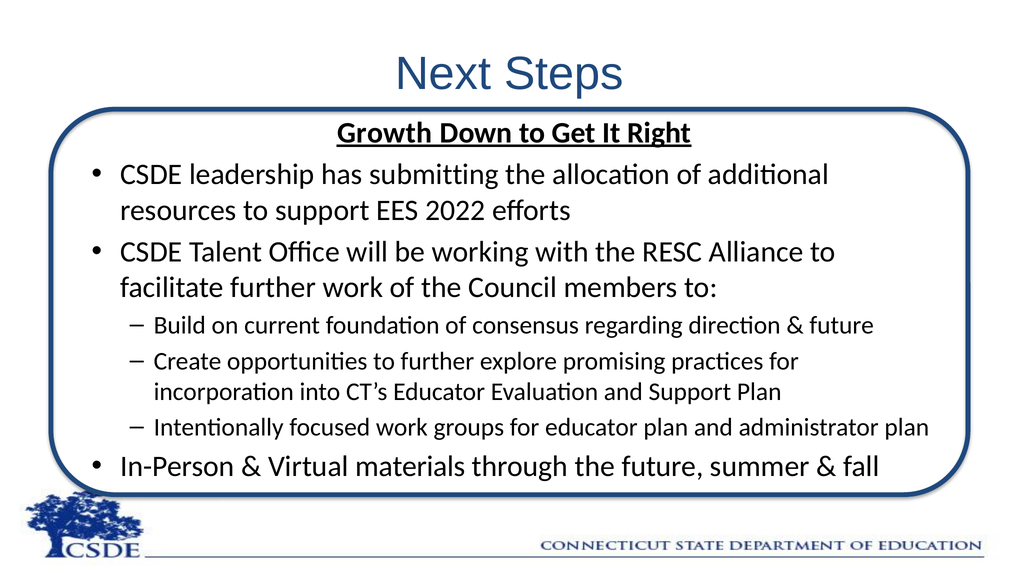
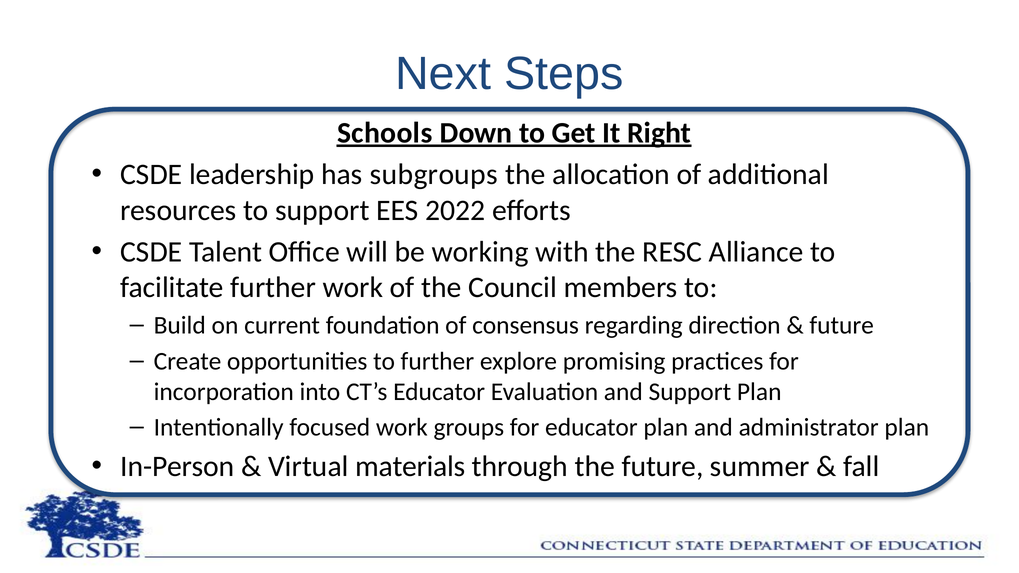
Growth: Growth -> Schools
submitting: submitting -> subgroups
